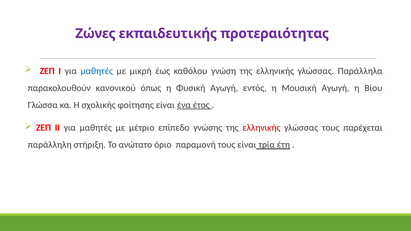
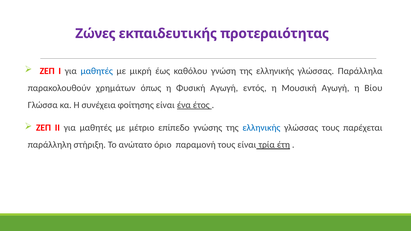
κανονικού: κανονικού -> χρημάτων
σχολικής: σχολικής -> συνέχεια
ελληνικής at (261, 128) colour: red -> blue
